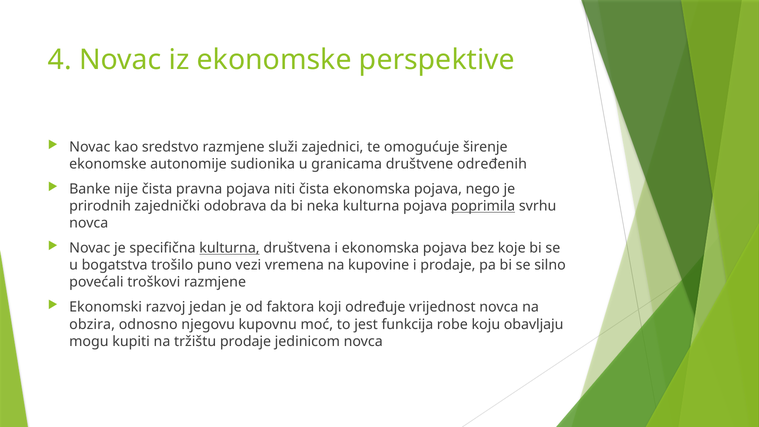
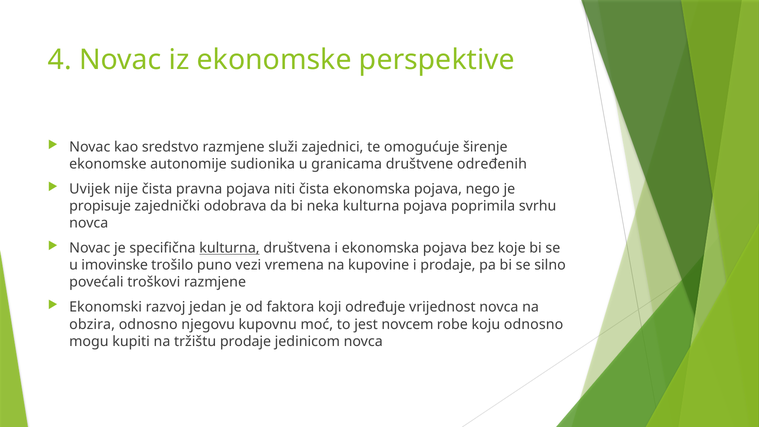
Banke: Banke -> Uvijek
prirodnih: prirodnih -> propisuje
poprimila underline: present -> none
bogatstva: bogatstva -> imovinske
funkcija: funkcija -> novcem
koju obavljaju: obavljaju -> odnosno
